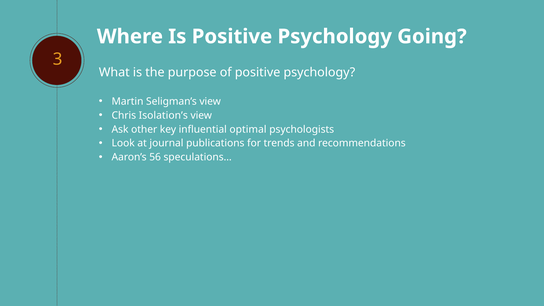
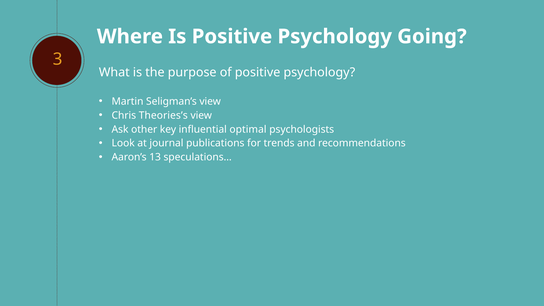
Isolation’s: Isolation’s -> Theories’s
56: 56 -> 13
